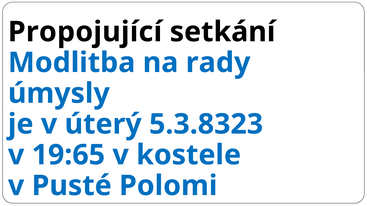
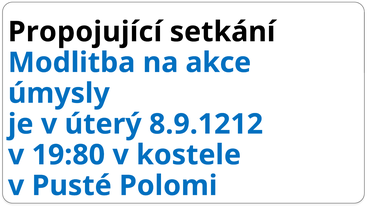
rady: rady -> akce
5.3.8323: 5.3.8323 -> 8.9.1212
19:65: 19:65 -> 19:80
